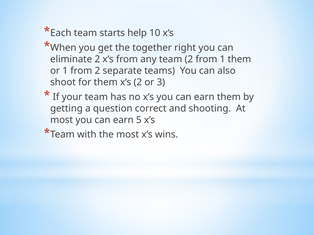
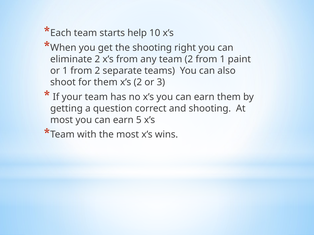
the together: together -> shooting
1 them: them -> paint
